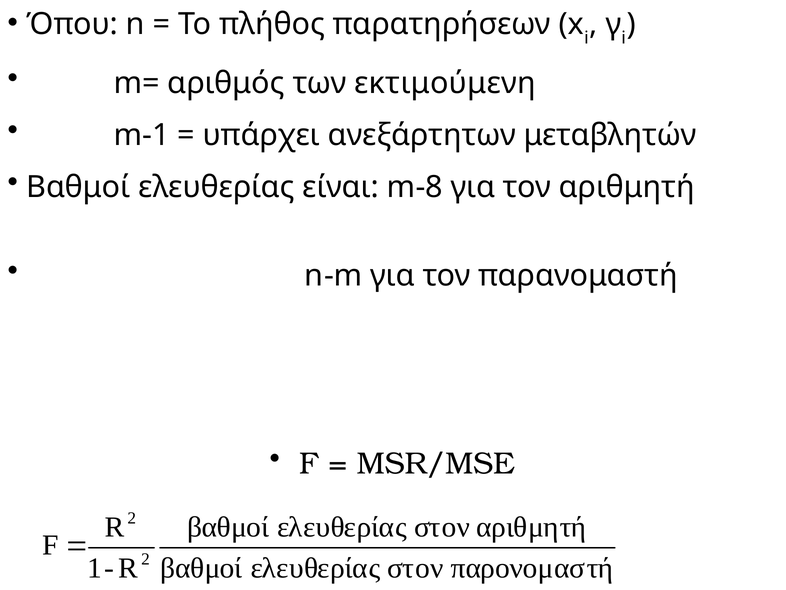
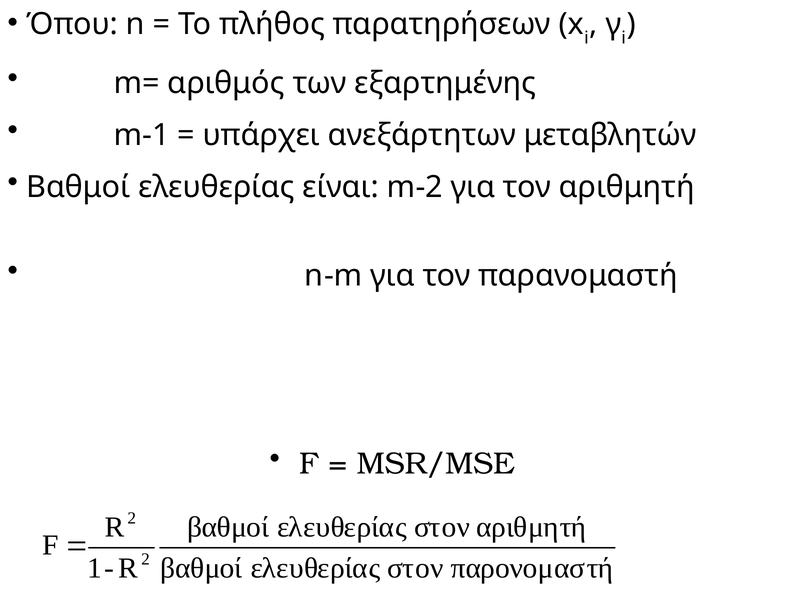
εκτιμούμενη: εκτιμούμενη -> εξαρτημένης
m-8: m-8 -> m-2
